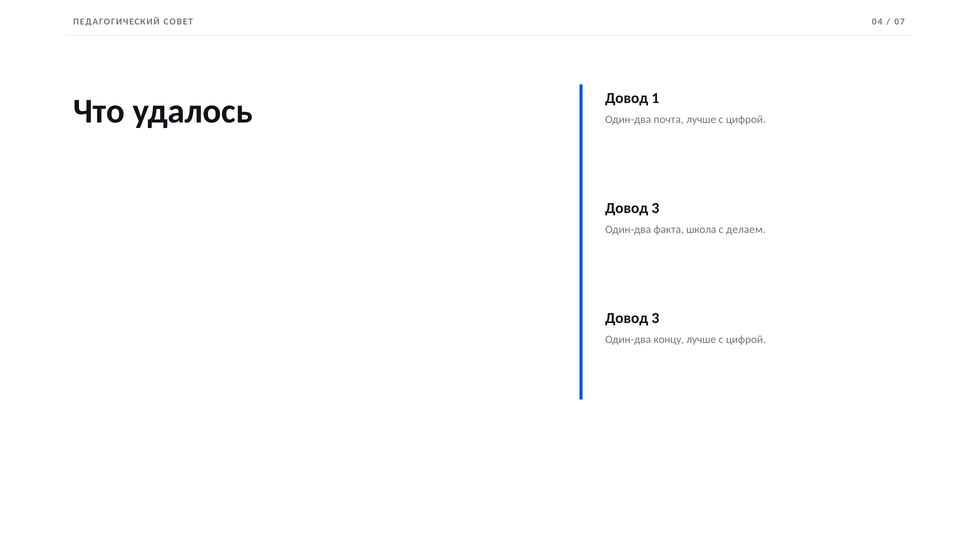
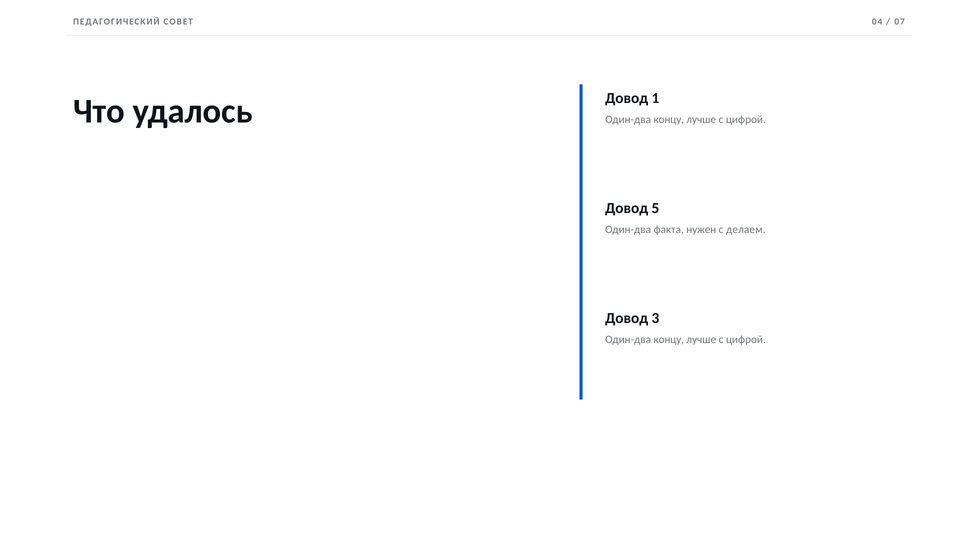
почта at (669, 120): почта -> концу
3 at (655, 208): 3 -> 5
школа: школа -> нужен
